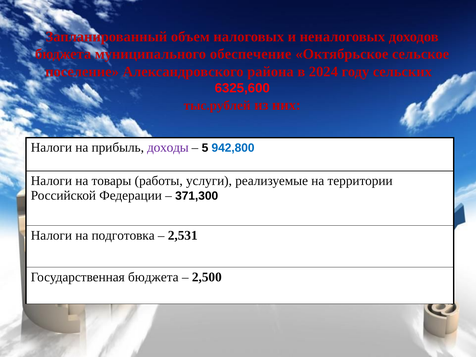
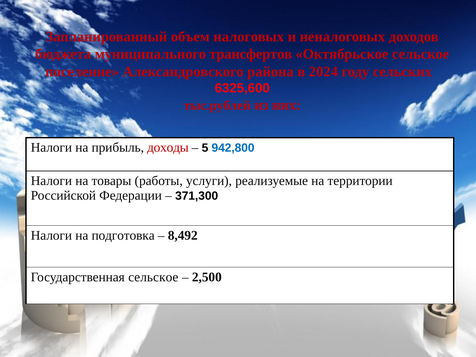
обеспечение: обеспечение -> трансфертов
доходы colour: purple -> red
2,531: 2,531 -> 8,492
Государственная бюджета: бюджета -> сельское
